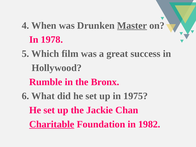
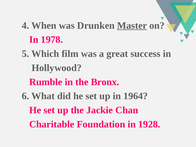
1975: 1975 -> 1964
Charitable underline: present -> none
1982: 1982 -> 1928
